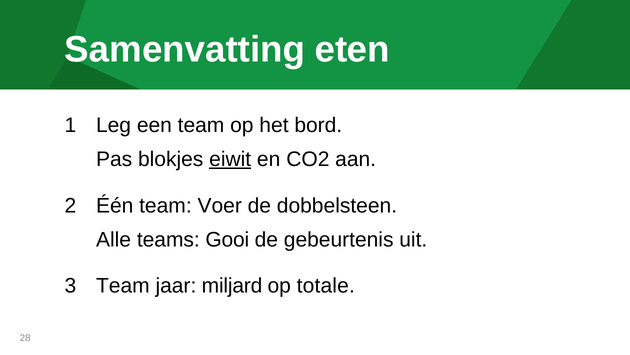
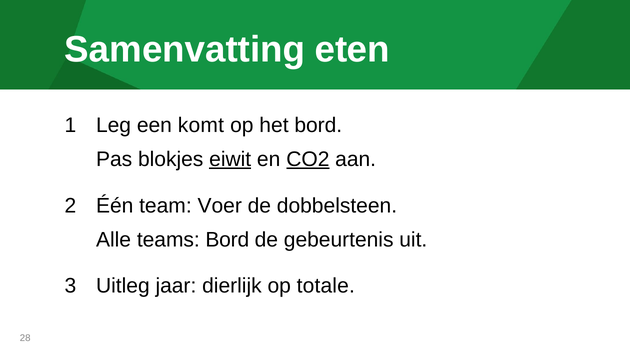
een team: team -> komt
CO2 underline: none -> present
teams Gooi: Gooi -> Bord
3 Team: Team -> Uitleg
miljard: miljard -> dierlijk
